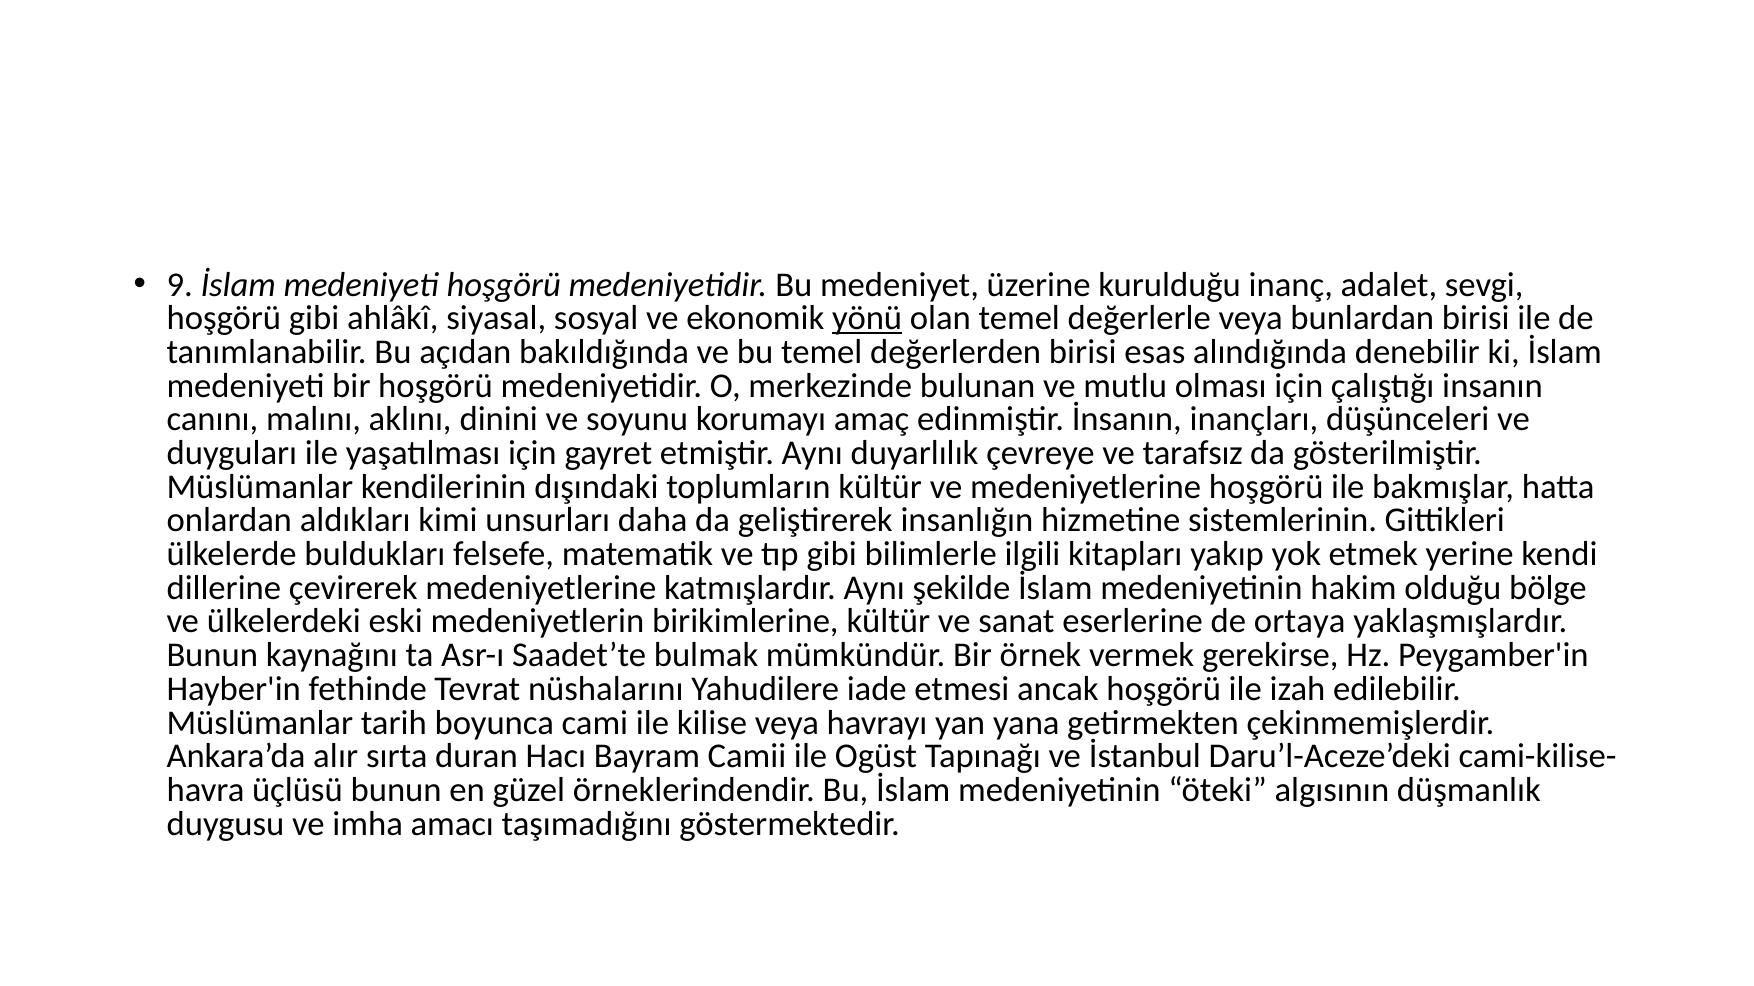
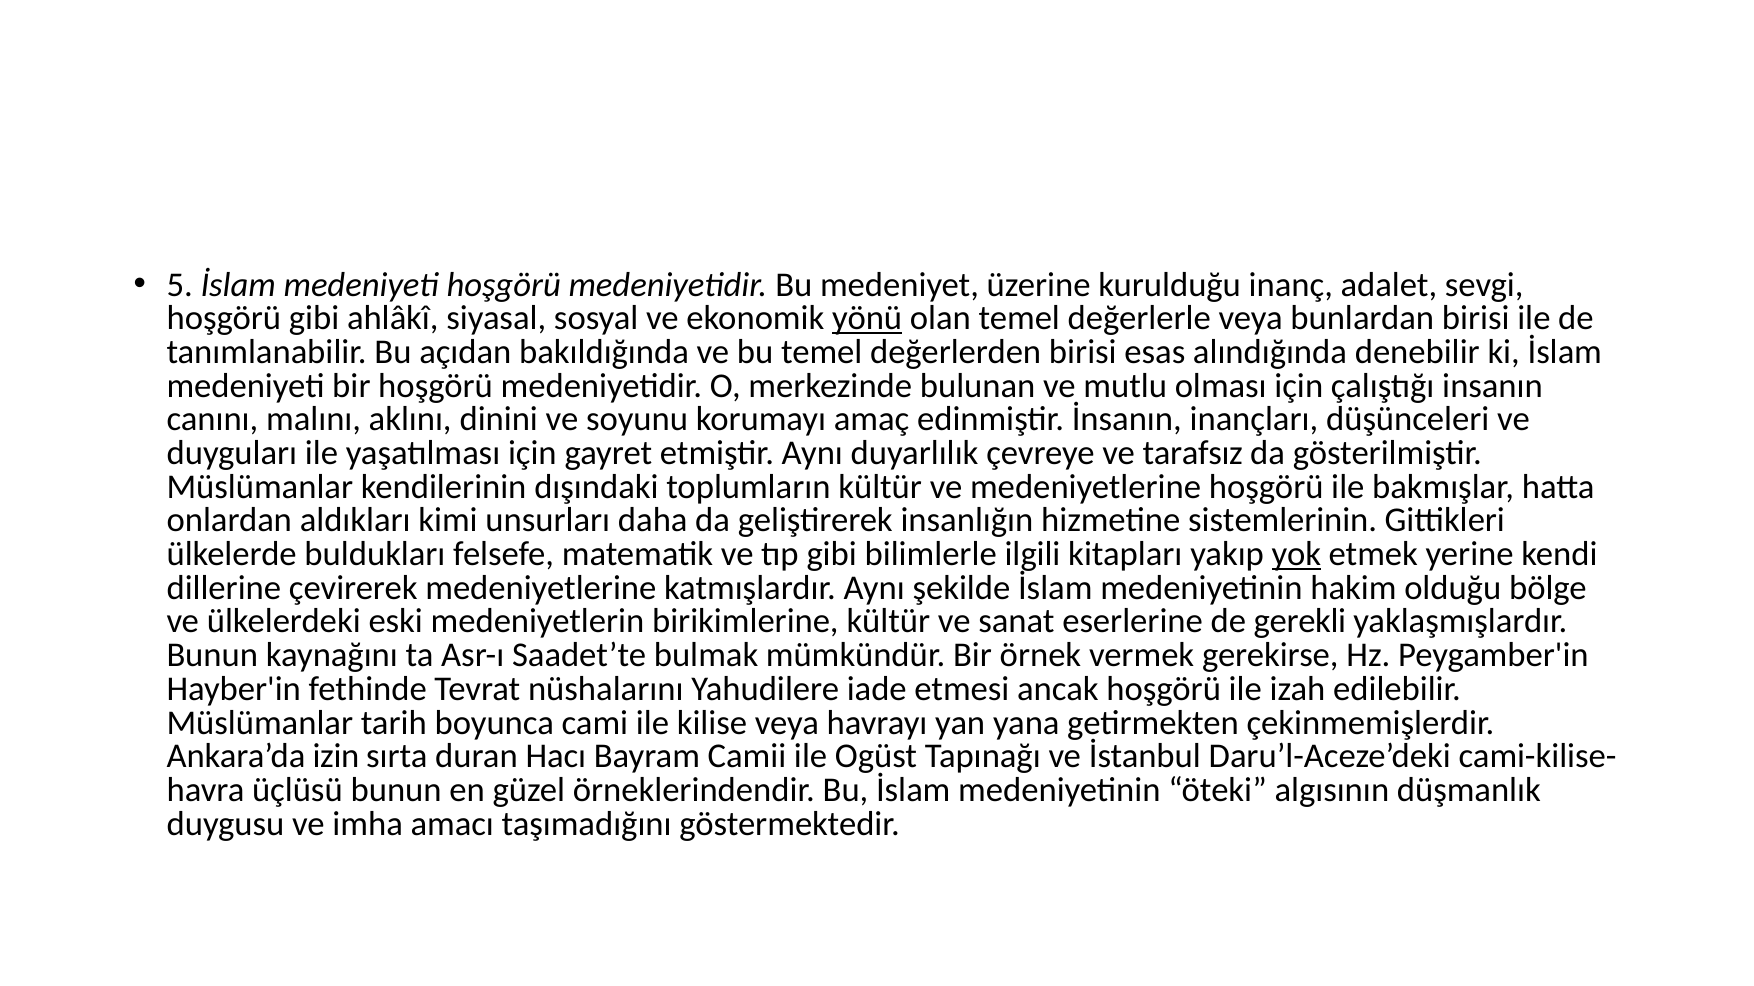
9: 9 -> 5
yok underline: none -> present
ortaya: ortaya -> gerekli
alır: alır -> izin
